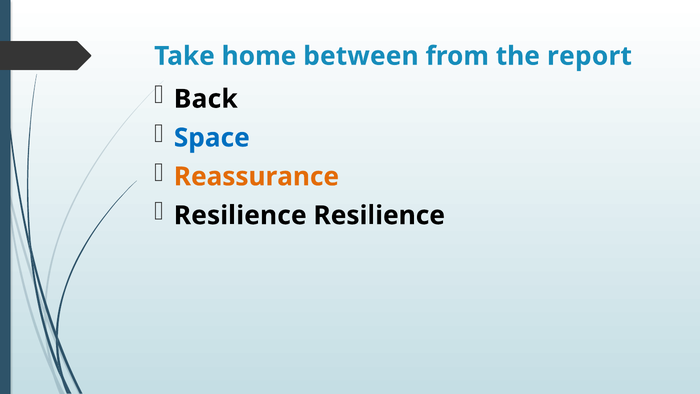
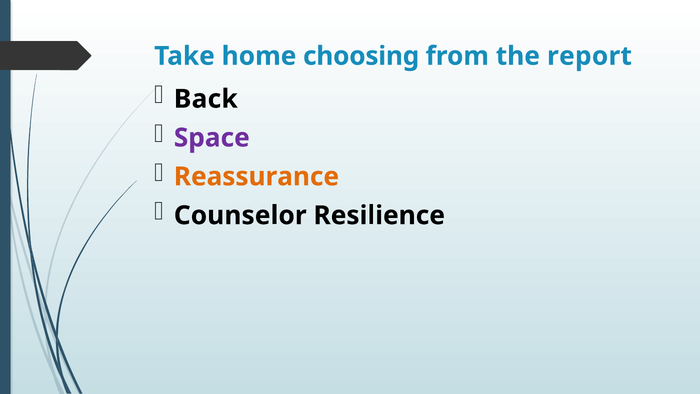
between: between -> choosing
Space colour: blue -> purple
Resilience at (240, 215): Resilience -> Counselor
